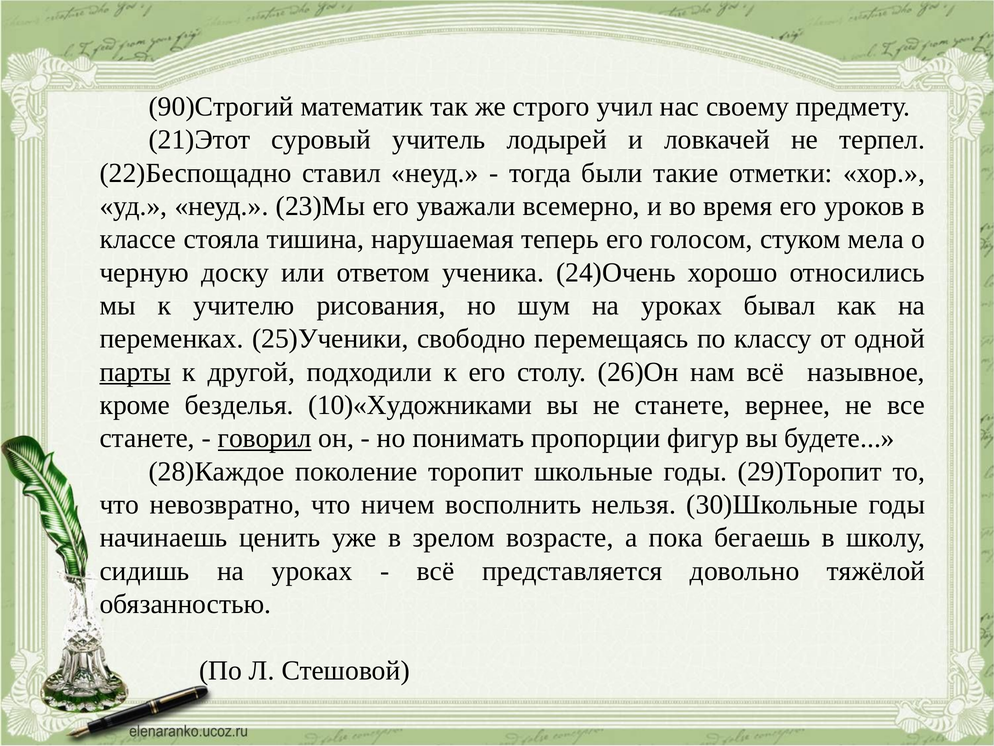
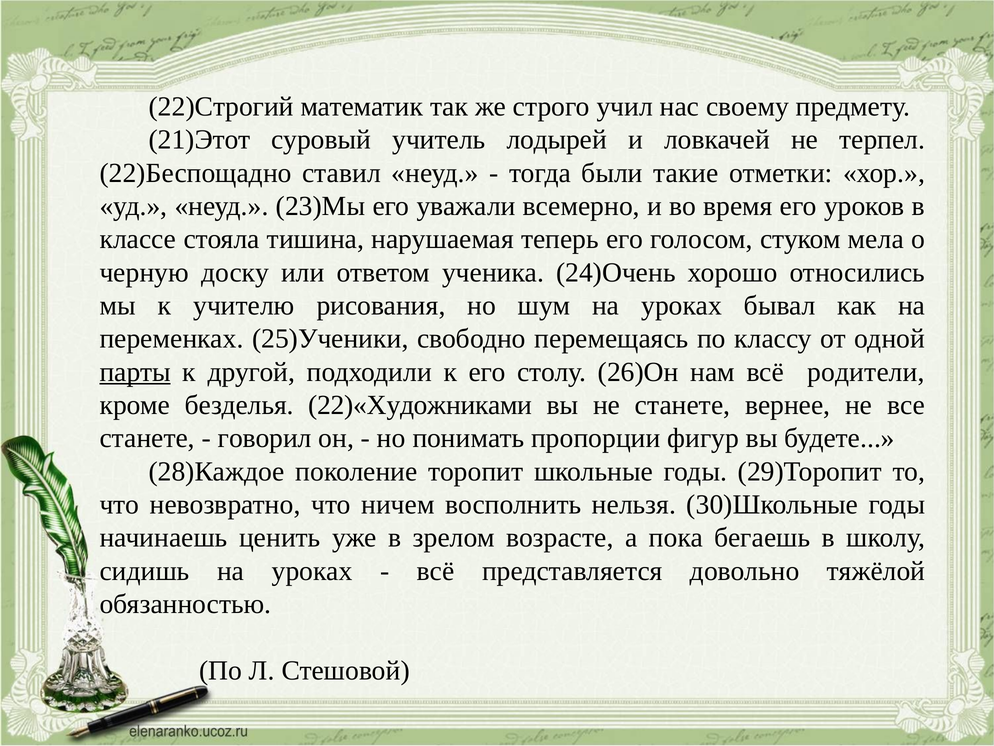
90)Строгий: 90)Строгий -> 22)Строгий
назывное: назывное -> родители
10)«Художниками: 10)«Художниками -> 22)«Художниками
говорил underline: present -> none
